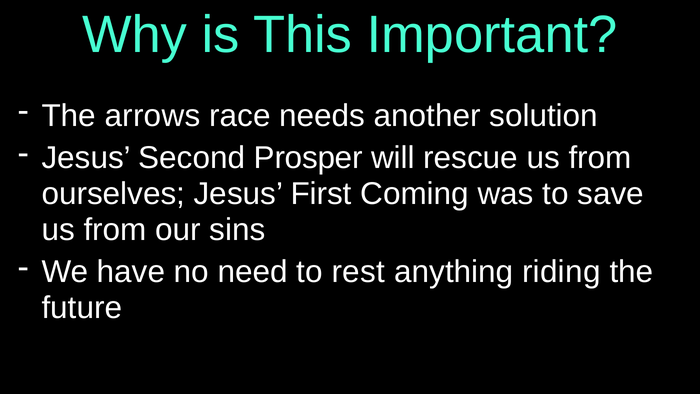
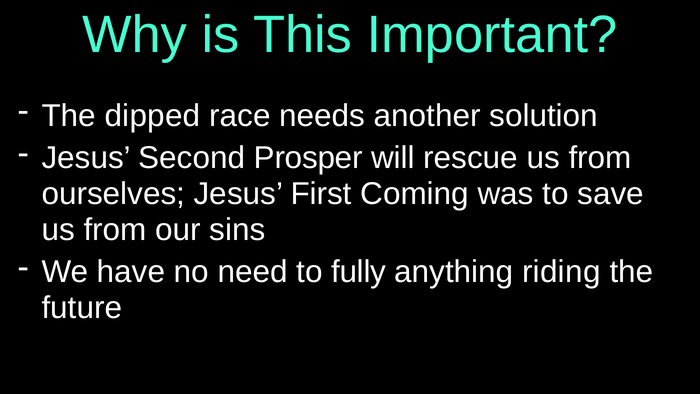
arrows: arrows -> dipped
rest: rest -> fully
